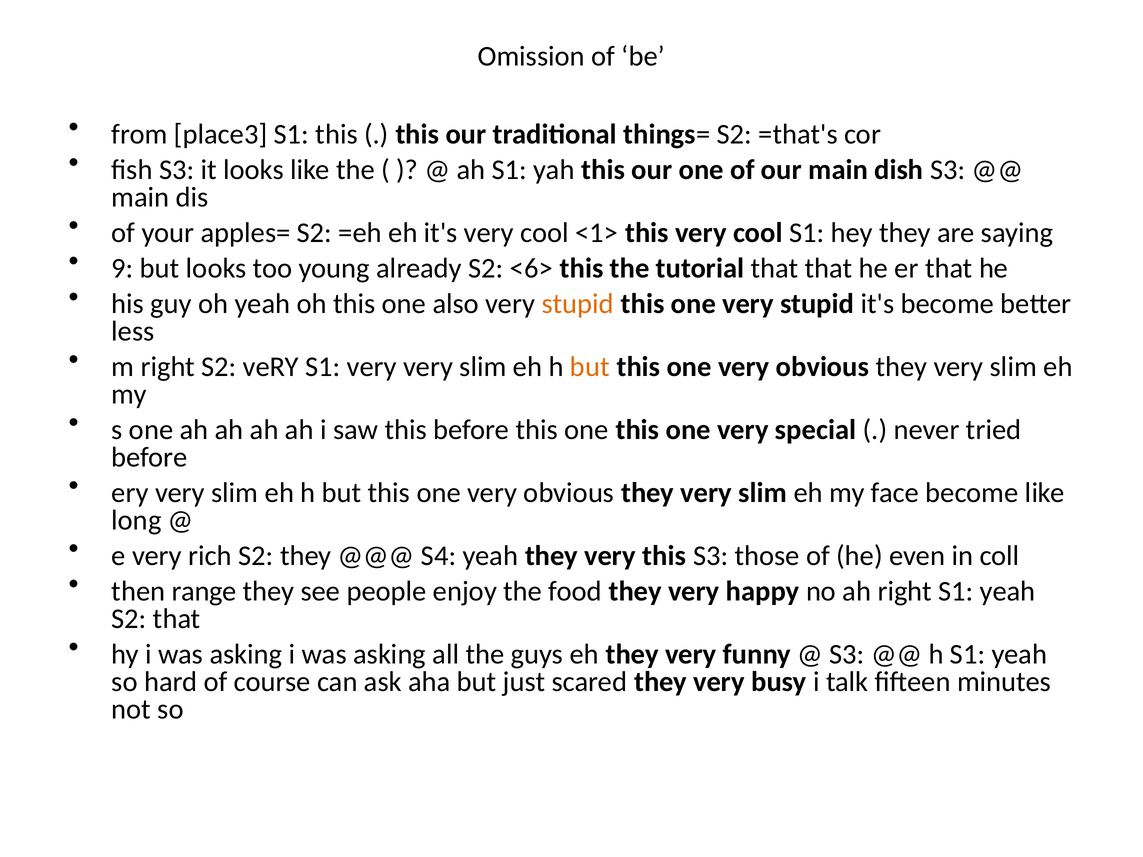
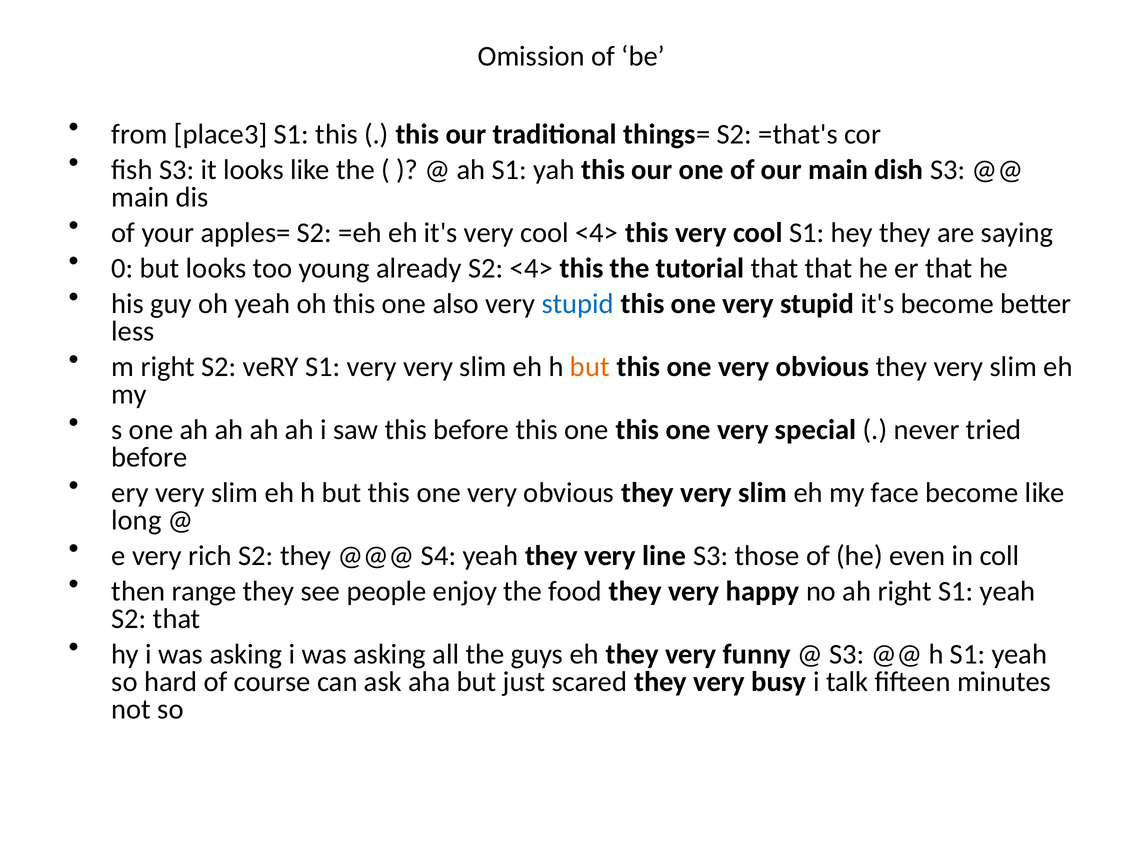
cool <1>: <1> -> <4>
9: 9 -> 0
S2 <6>: <6> -> <4>
stupid at (578, 304) colour: orange -> blue
very this: this -> line
